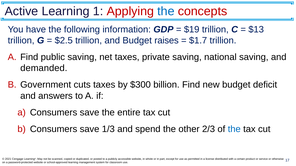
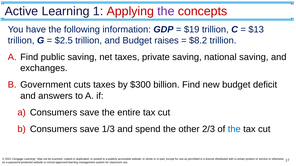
the at (166, 11) colour: blue -> purple
$1.7: $1.7 -> $8.2
demanded: demanded -> exchanges
